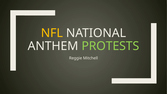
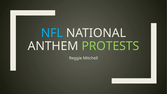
NFL colour: yellow -> light blue
